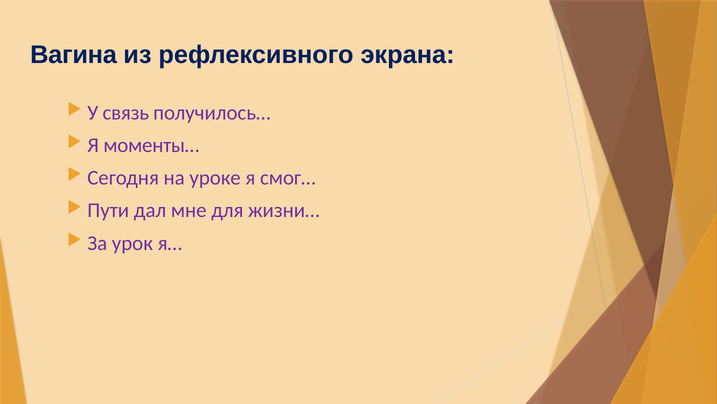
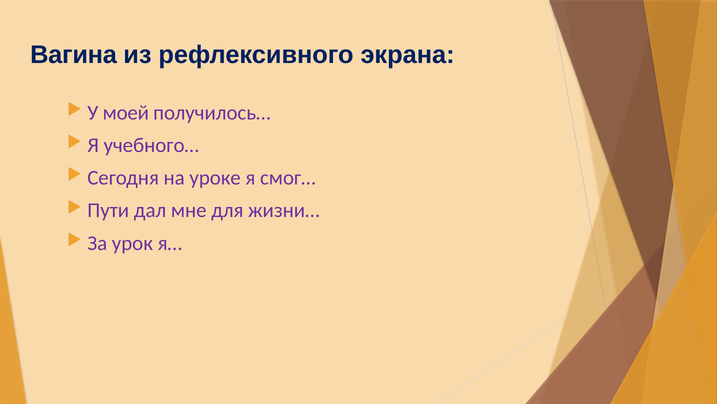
связь: связь -> моей
моменты…: моменты… -> учебного…
